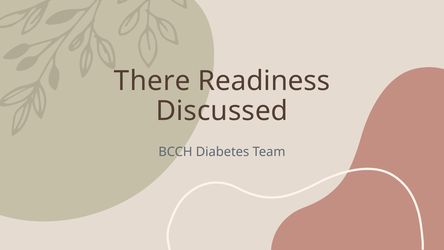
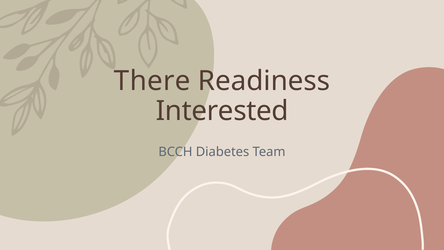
Discussed: Discussed -> Interested
